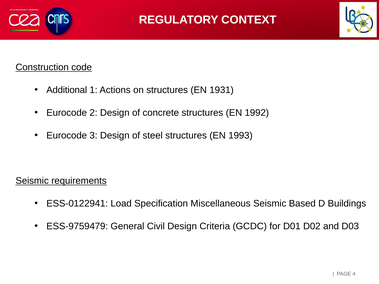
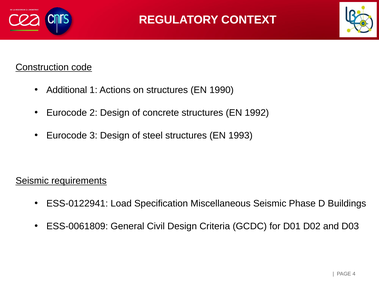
1931: 1931 -> 1990
Based: Based -> Phase
ESS-9759479: ESS-9759479 -> ESS-0061809
